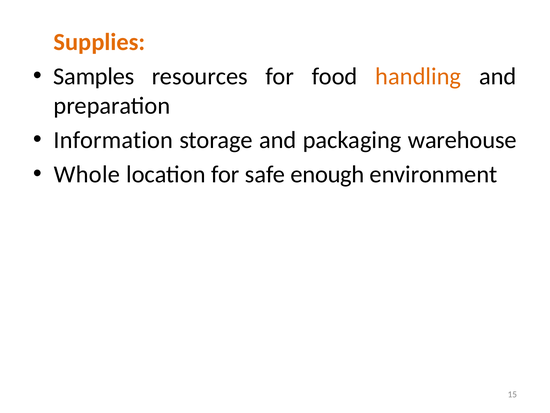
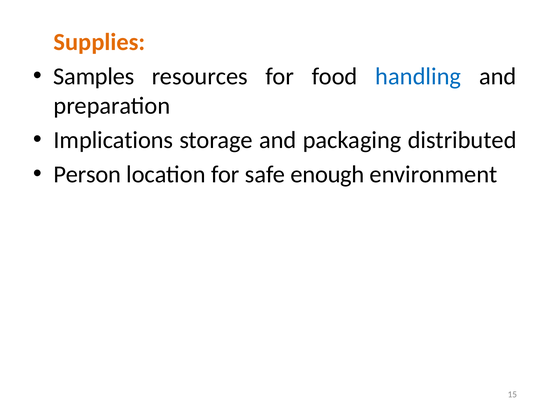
handling colour: orange -> blue
Information: Information -> Implications
warehouse: warehouse -> distributed
Whole: Whole -> Person
